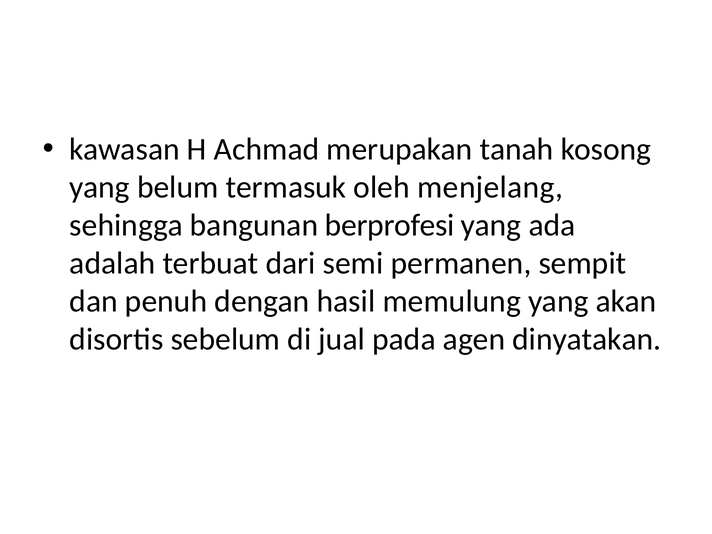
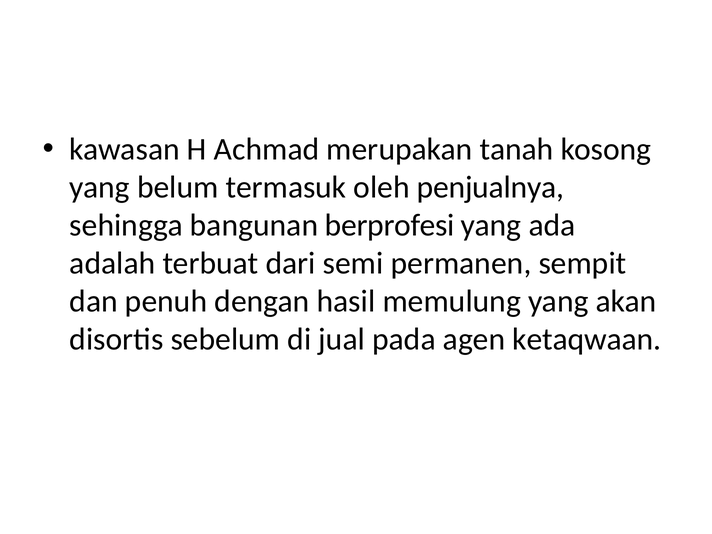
menjelang: menjelang -> penjualnya
dinyatakan: dinyatakan -> ketaqwaan
